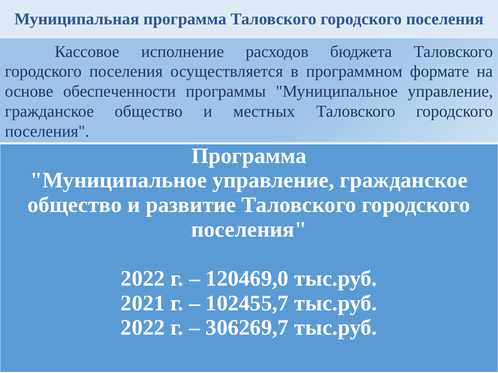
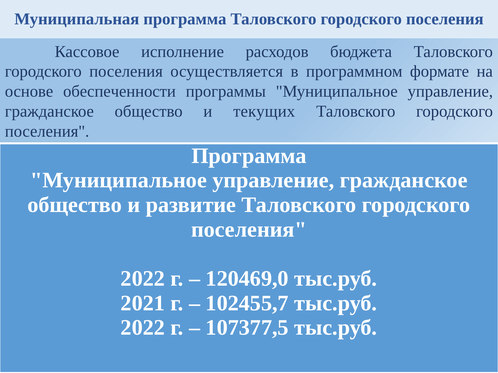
местных: местных -> текущих
306269,7: 306269,7 -> 107377,5
